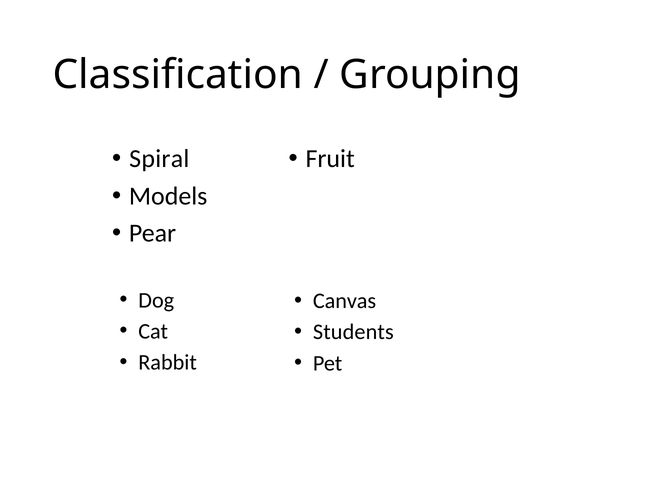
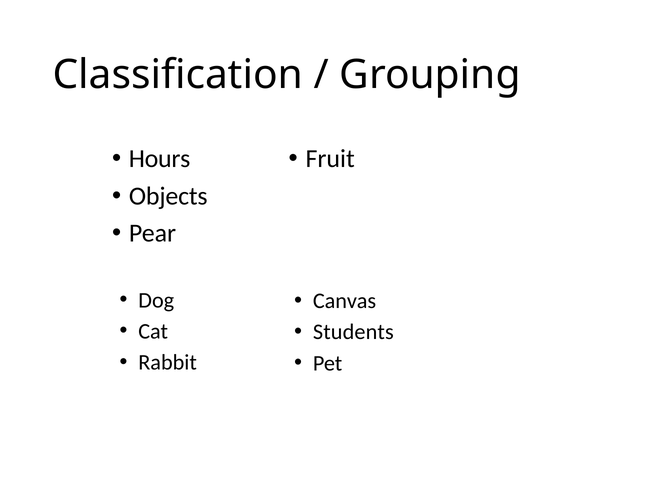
Spiral: Spiral -> Hours
Models: Models -> Objects
